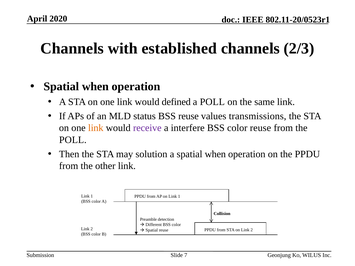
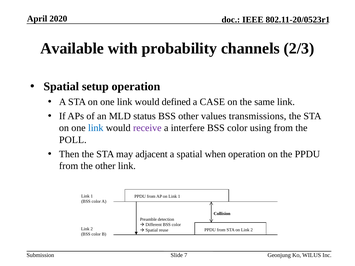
Channels at (72, 48): Channels -> Available
established: established -> probability
when at (95, 87): when -> setup
a POLL: POLL -> CASE
BSS reuse: reuse -> other
link at (96, 128) colour: orange -> blue
color reuse: reuse -> using
solution: solution -> adjacent
